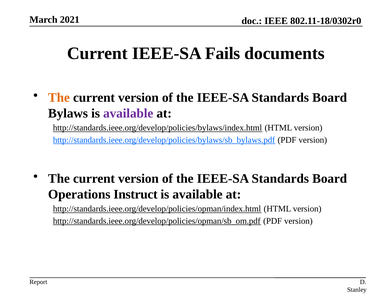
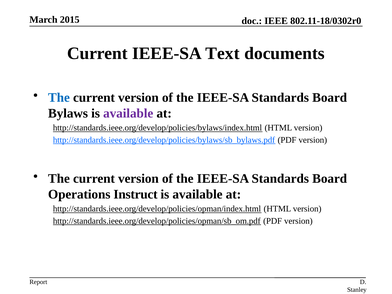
2021: 2021 -> 2015
Fails: Fails -> Text
The at (59, 98) colour: orange -> blue
